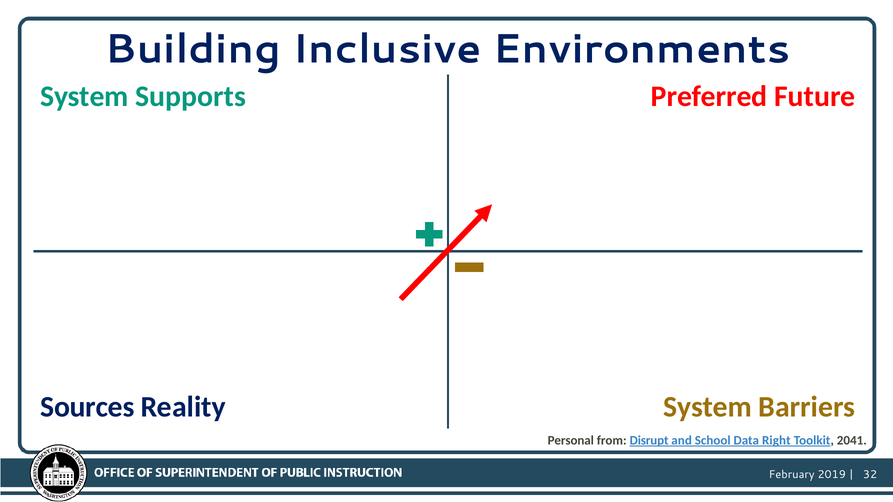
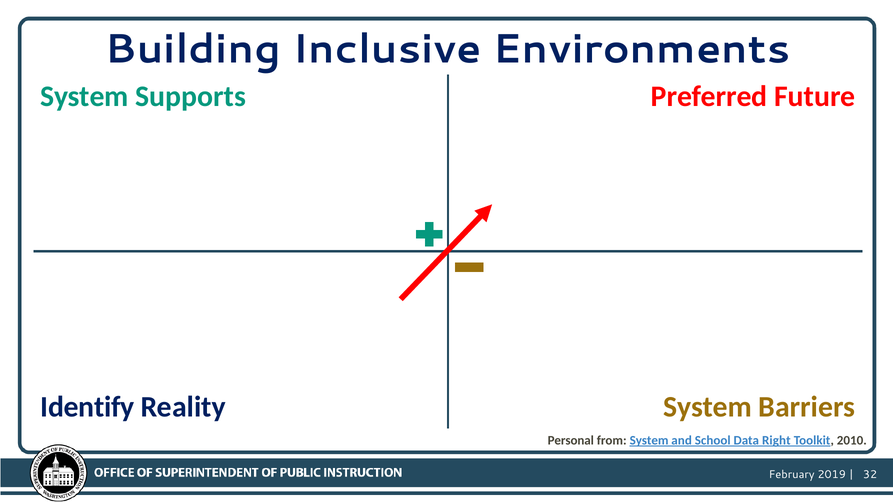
Sources: Sources -> Identify
from Disrupt: Disrupt -> System
2041: 2041 -> 2010
